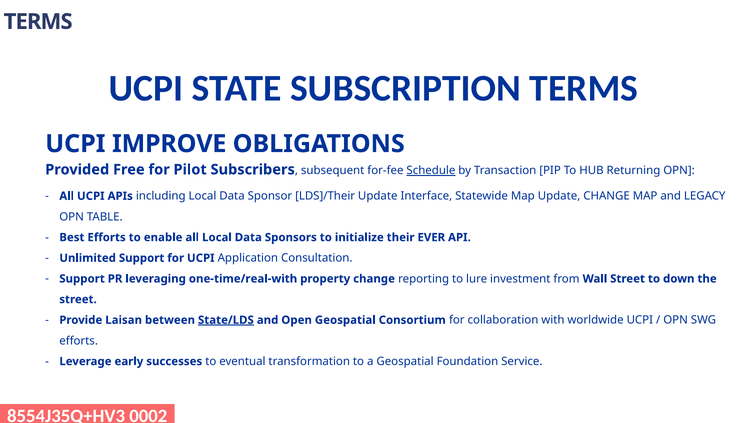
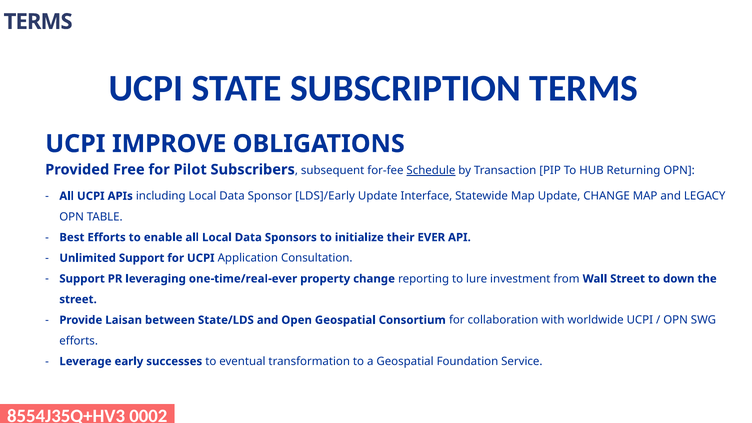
LDS]/Their: LDS]/Their -> LDS]/Early
one-time/real-with: one-time/real-with -> one-time/real-ever
State/LDS underline: present -> none
